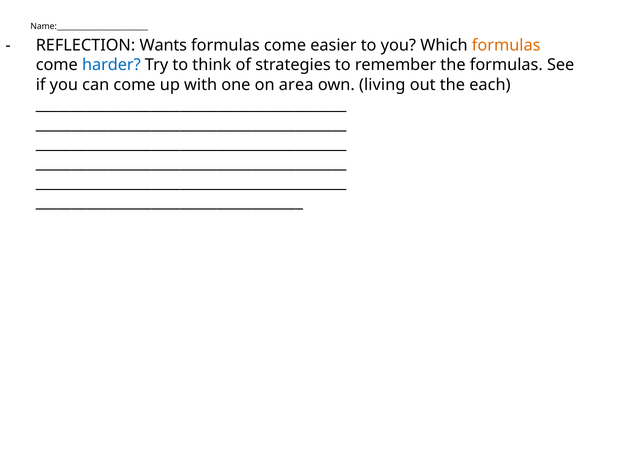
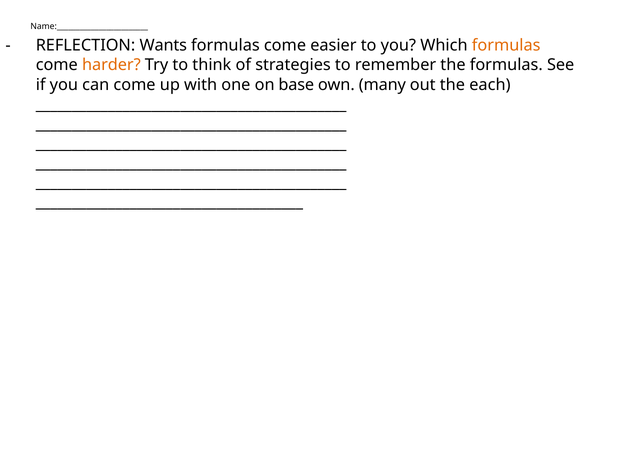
harder colour: blue -> orange
area: area -> base
living: living -> many
